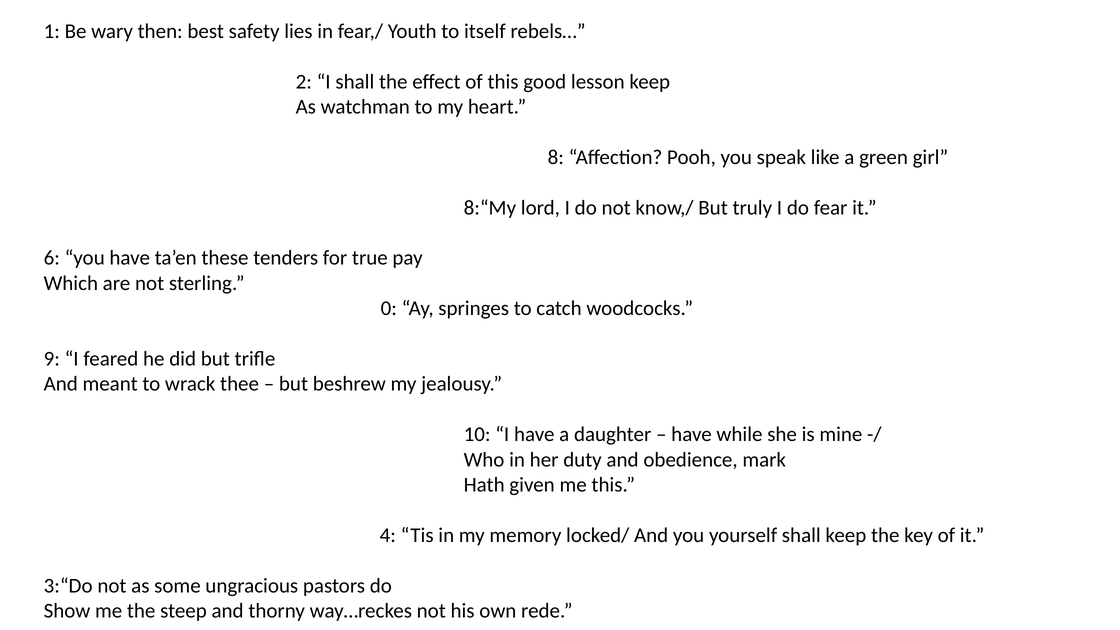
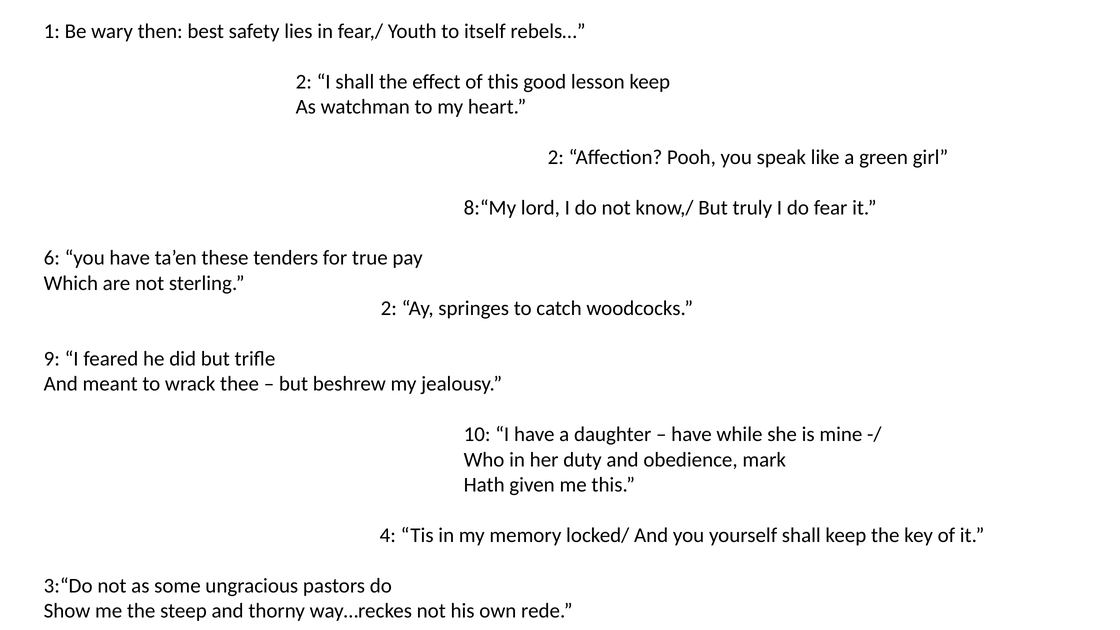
8 at (556, 157): 8 -> 2
0 at (389, 308): 0 -> 2
